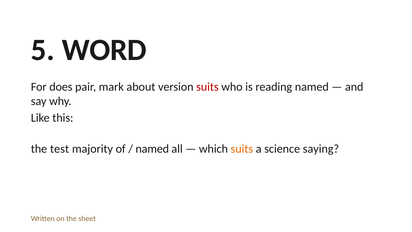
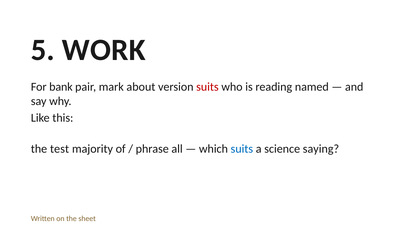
WORD: WORD -> WORK
does: does -> bank
named at (152, 149): named -> phrase
suits at (242, 149) colour: orange -> blue
